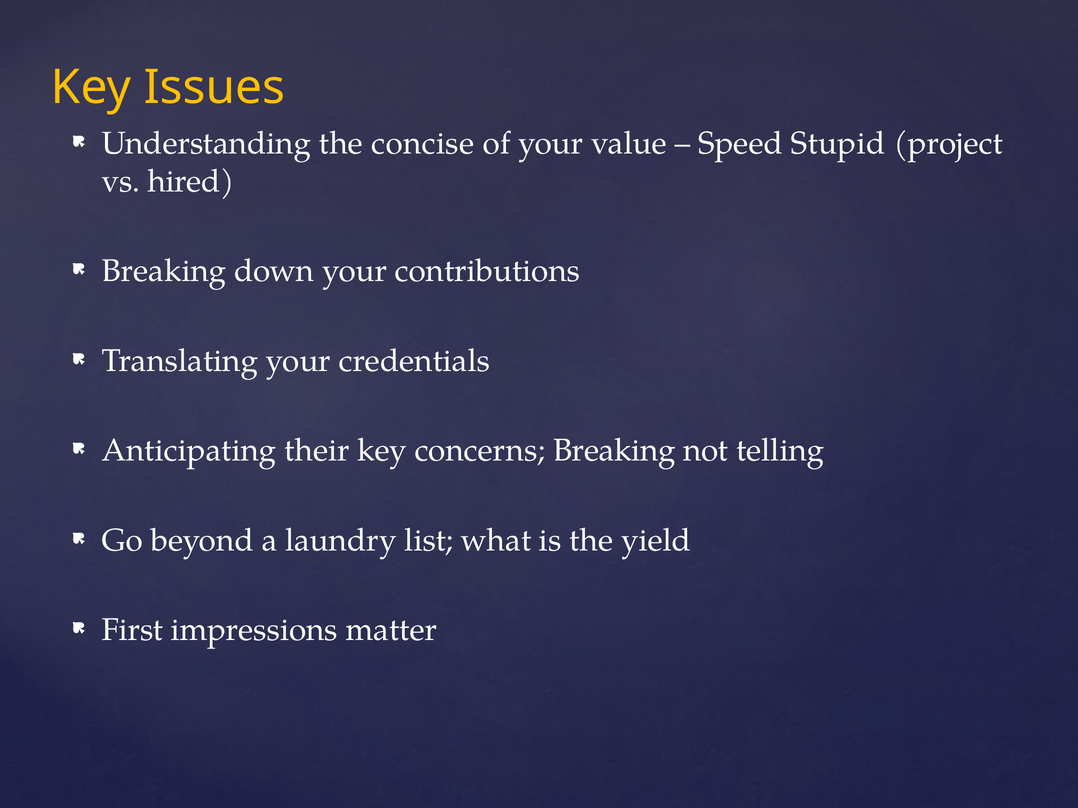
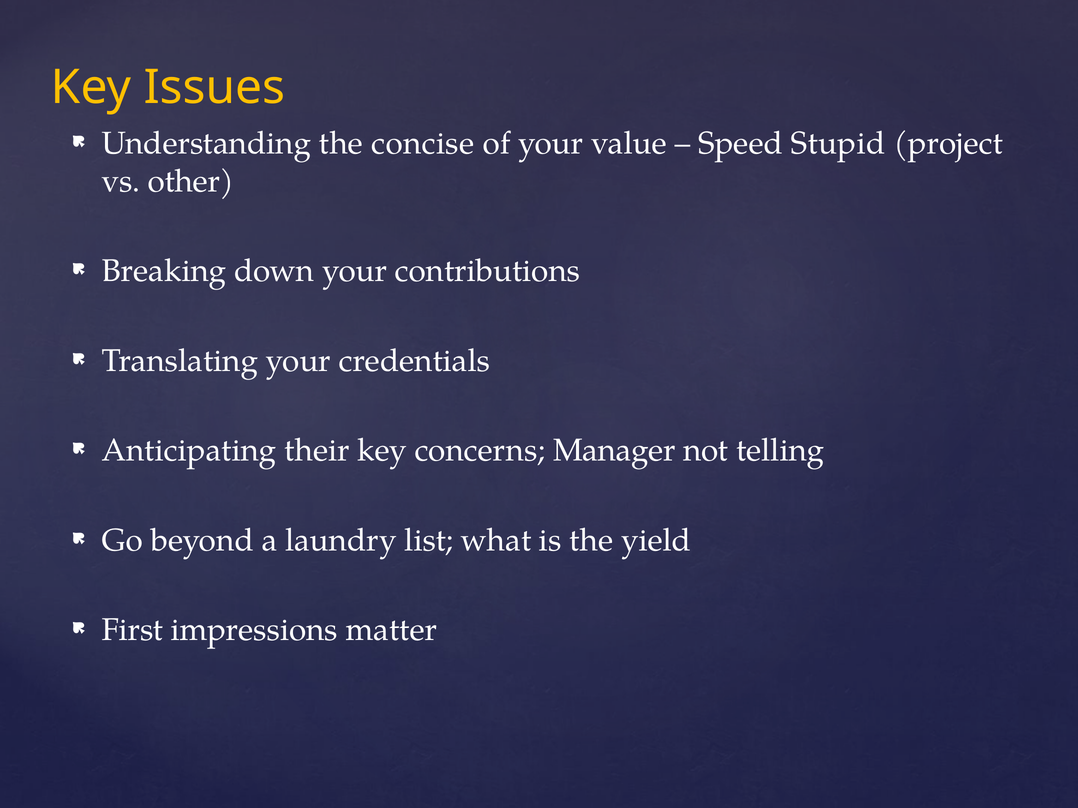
hired: hired -> other
concerns Breaking: Breaking -> Manager
